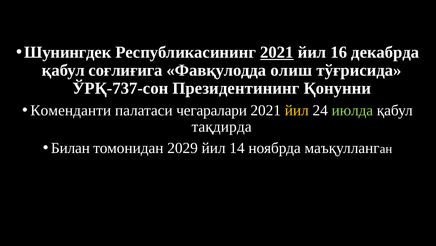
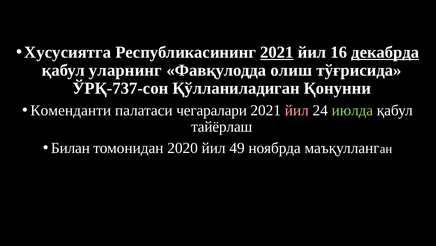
Шунингдек: Шунингдек -> Хусусиятга
декабрда underline: none -> present
соғлиғига: соғлиғига -> уларнинг
Президентининг: Президентининг -> Қўлланиладиган
йил at (297, 110) colour: yellow -> pink
тақдирда: тақдирда -> тайёрлаш
2029: 2029 -> 2020
14: 14 -> 49
